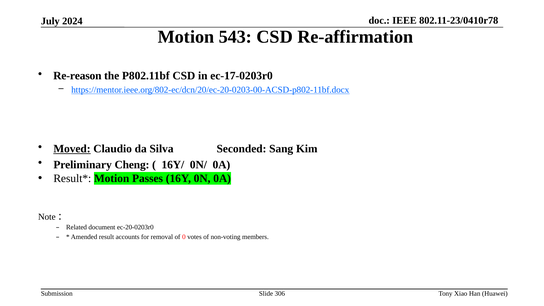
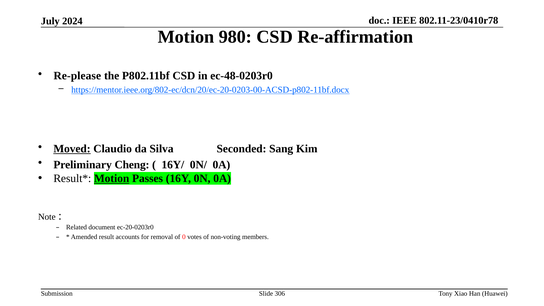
543: 543 -> 980
Re-reason: Re-reason -> Re-please
ec-17-0203r0: ec-17-0203r0 -> ec-48-0203r0
Motion at (112, 178) underline: none -> present
